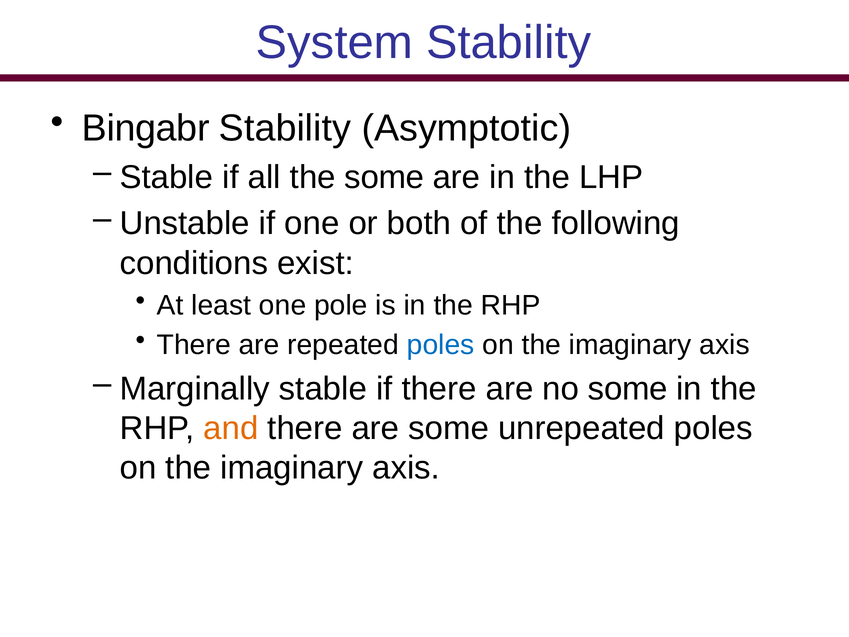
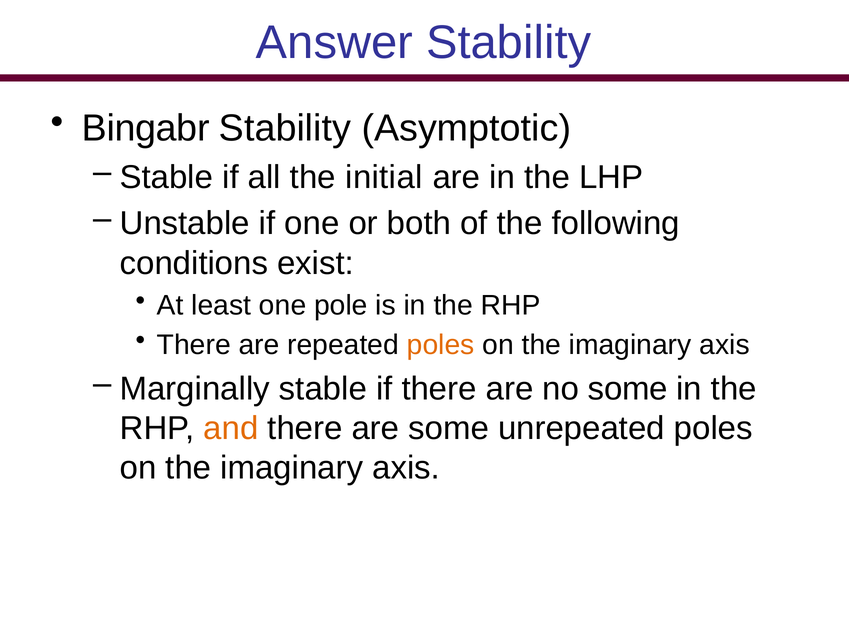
System: System -> Answer
the some: some -> initial
poles at (441, 345) colour: blue -> orange
